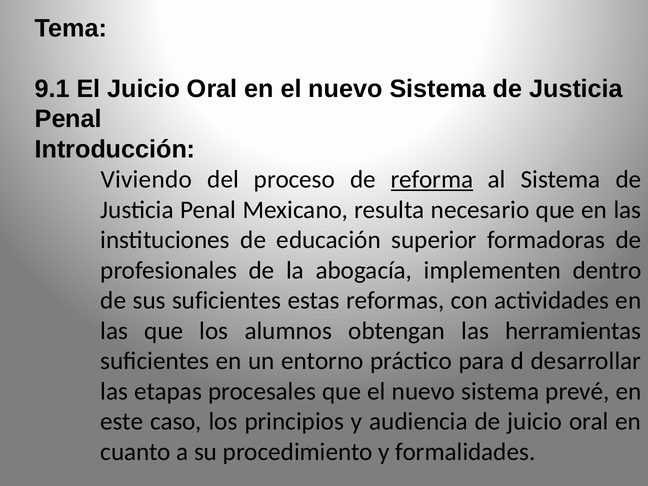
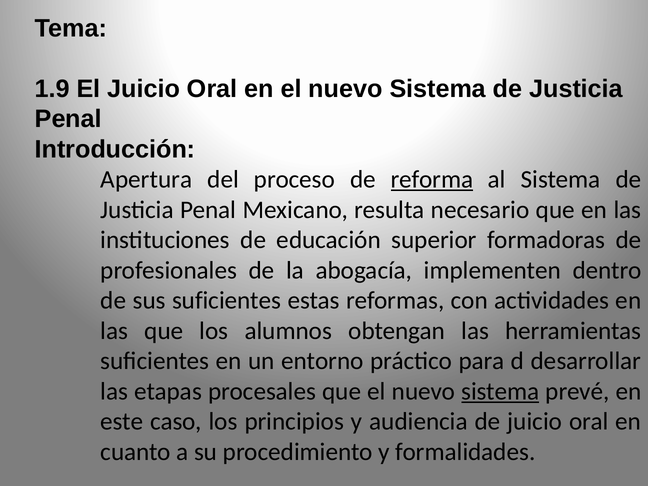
9.1: 9.1 -> 1.9
Viviendo: Viviendo -> Apertura
sistema at (500, 391) underline: none -> present
